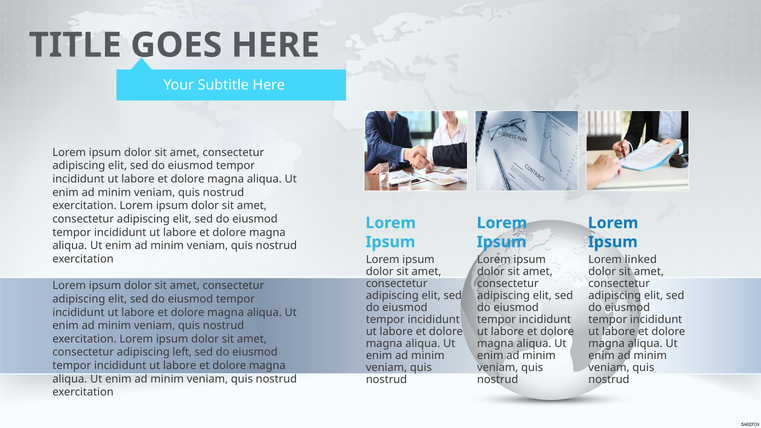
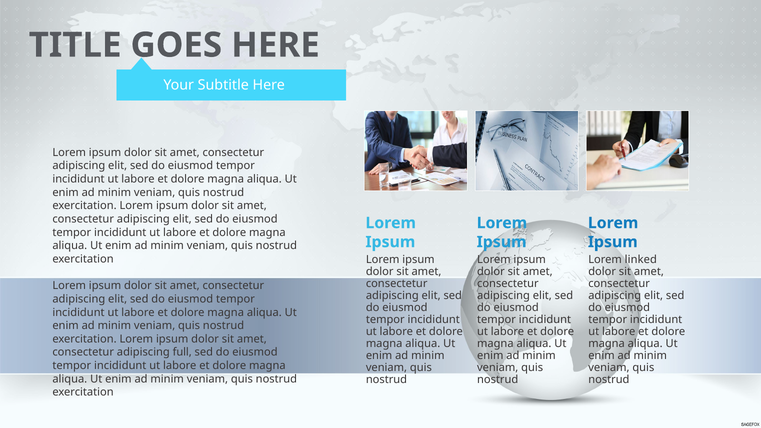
left: left -> full
